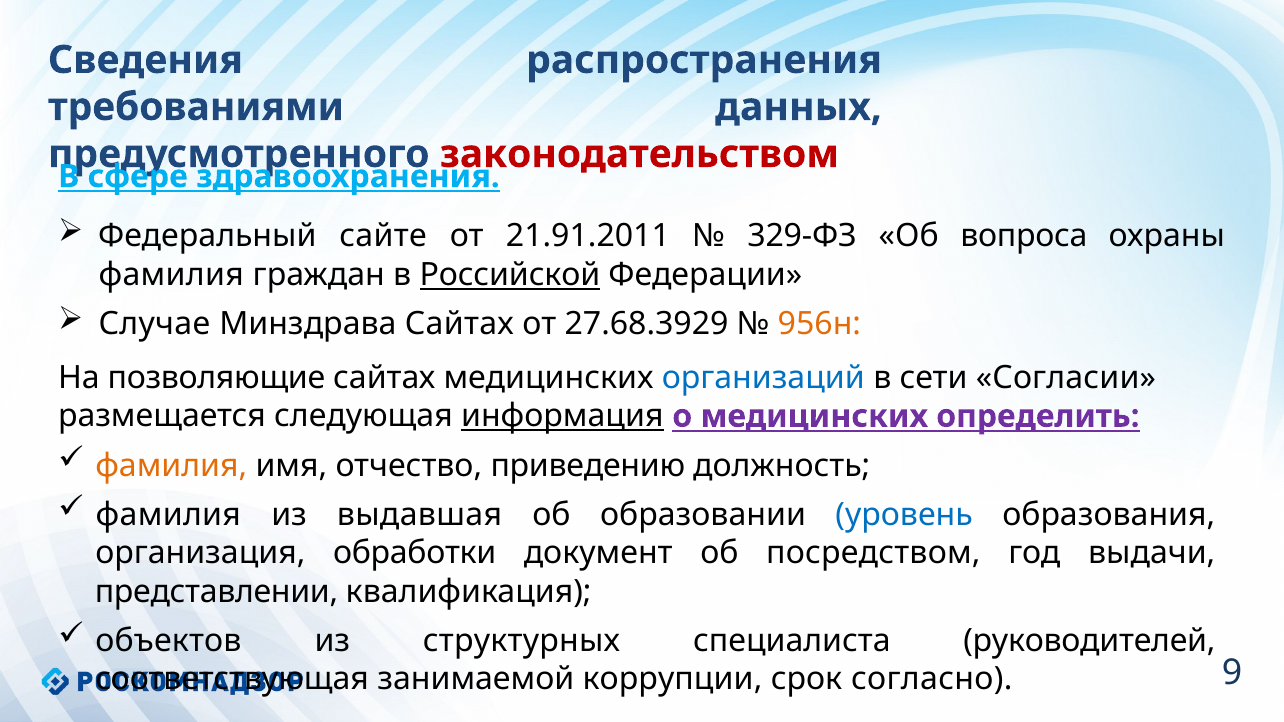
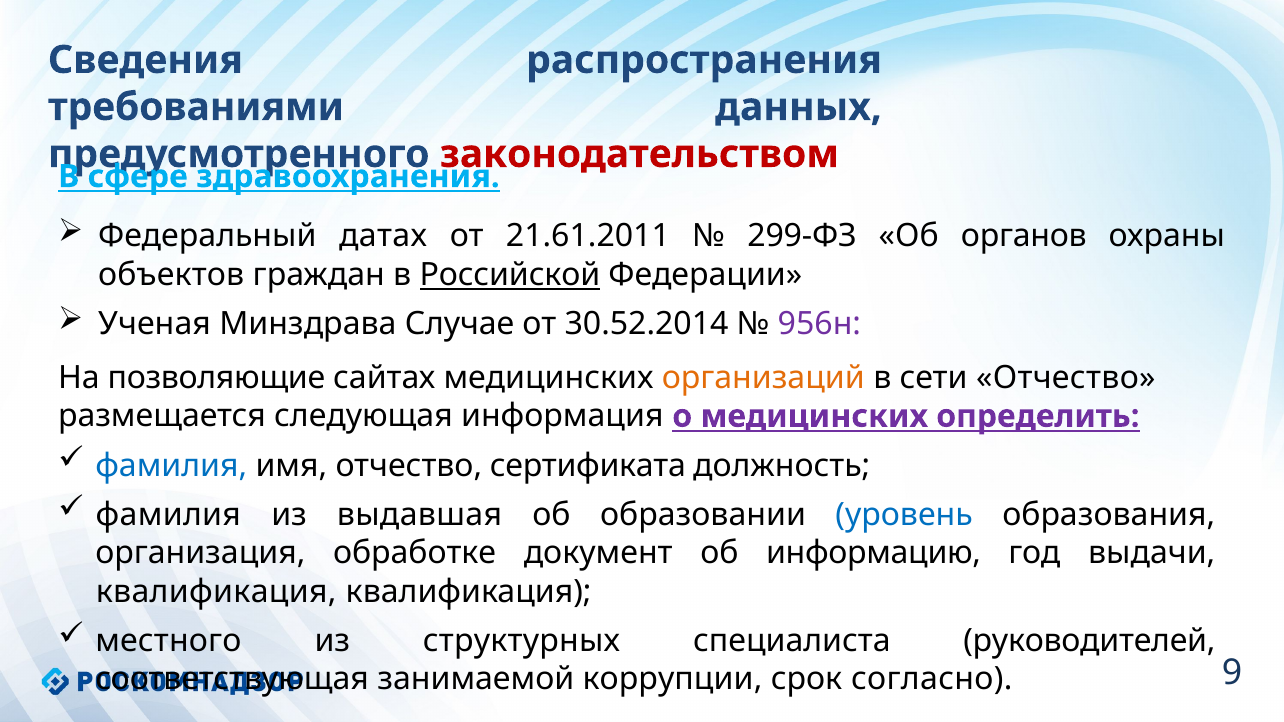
сайте: сайте -> датах
21.91.2011: 21.91.2011 -> 21.61.2011
329-ФЗ: 329-ФЗ -> 299-ФЗ
вопроса: вопроса -> органов
фамилия at (171, 275): фамилия -> объектов
Случае: Случае -> Ученая
Минздрава Сайтах: Сайтах -> Случае
27.68.3929: 27.68.3929 -> 30.52.2014
956н colour: orange -> purple
организаций colour: blue -> orange
сети Согласии: Согласии -> Отчество
информация underline: present -> none
фамилия at (171, 466) colour: orange -> blue
приведению: приведению -> сертификата
обработки: обработки -> обработке
посредством: посредством -> информацию
представлении at (217, 592): представлении -> квалификация
объектов: объектов -> местного
